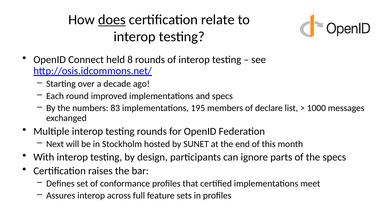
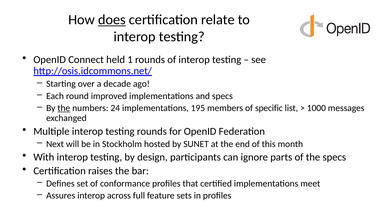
8: 8 -> 1
the at (64, 108) underline: none -> present
83: 83 -> 24
declare: declare -> specific
